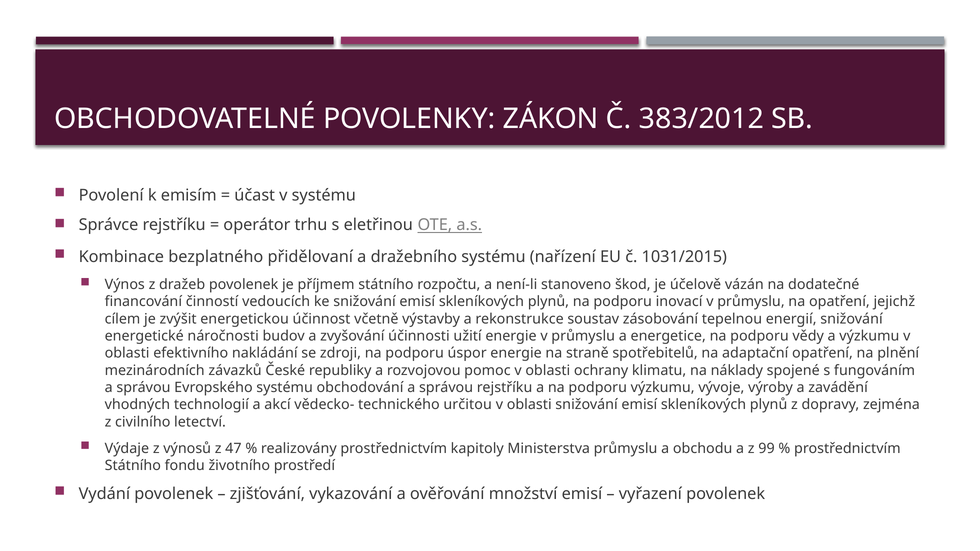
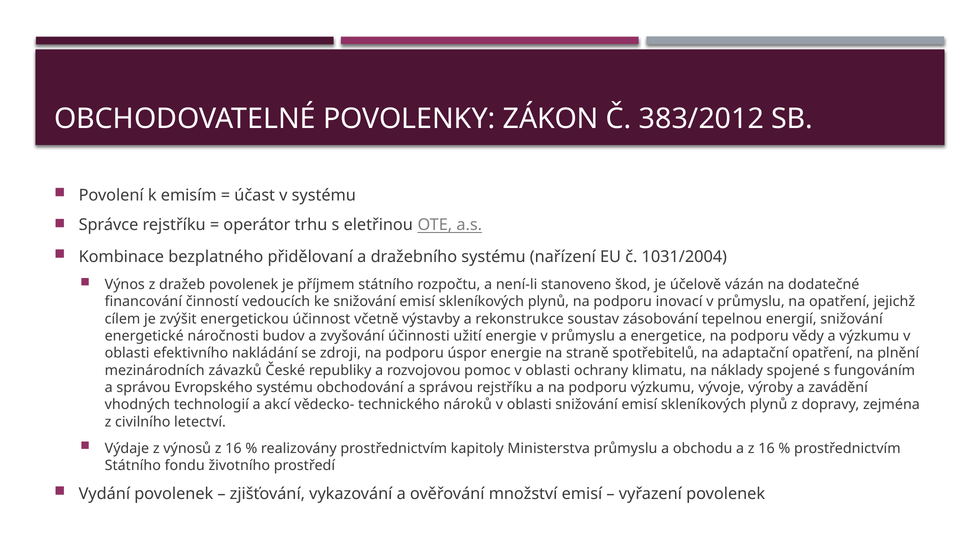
1031/2015: 1031/2015 -> 1031/2004
určitou: určitou -> nároků
výnosů z 47: 47 -> 16
a z 99: 99 -> 16
